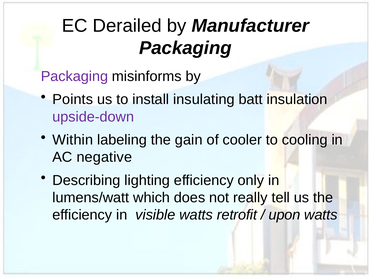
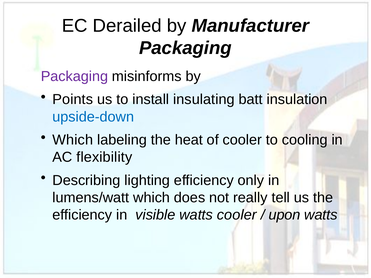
upside-down colour: purple -> blue
Within at (73, 140): Within -> Which
gain: gain -> heat
negative: negative -> flexibility
watts retrofit: retrofit -> cooler
